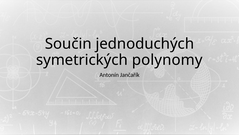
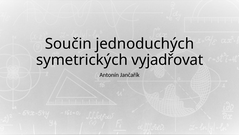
polynomy: polynomy -> vyjadřovat
